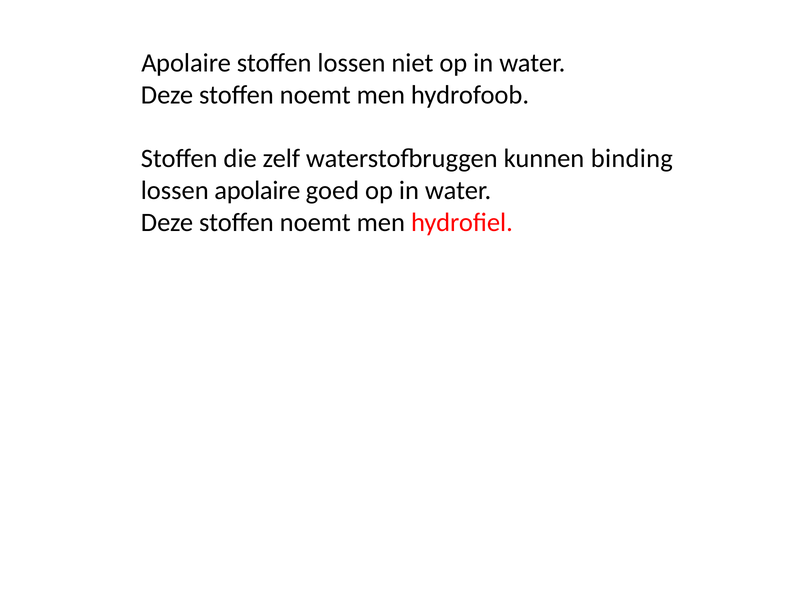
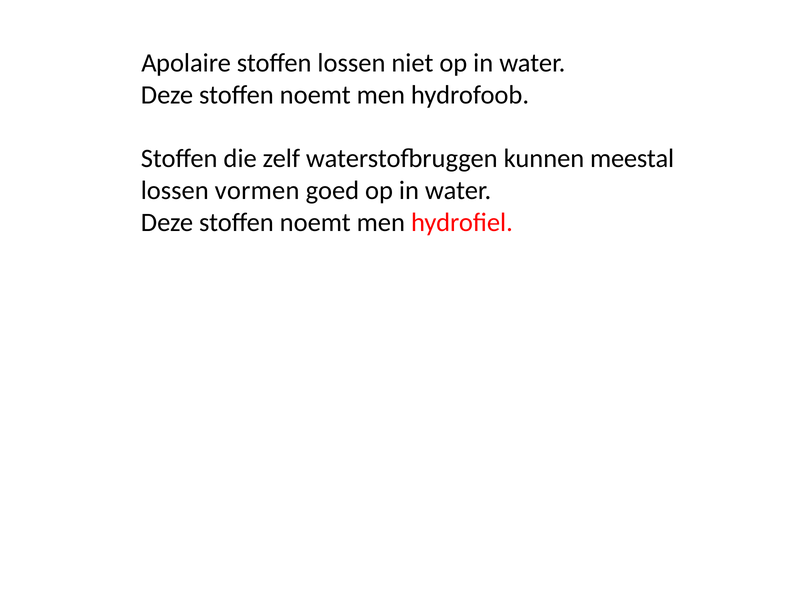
binding: binding -> meestal
lossen apolaire: apolaire -> vormen
